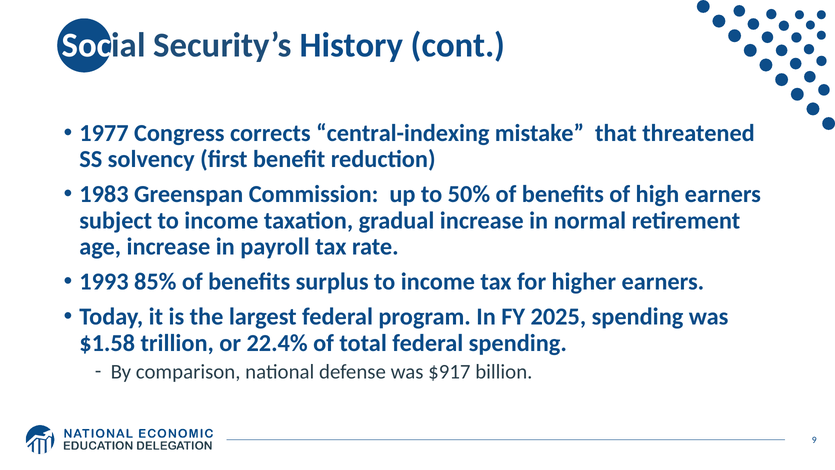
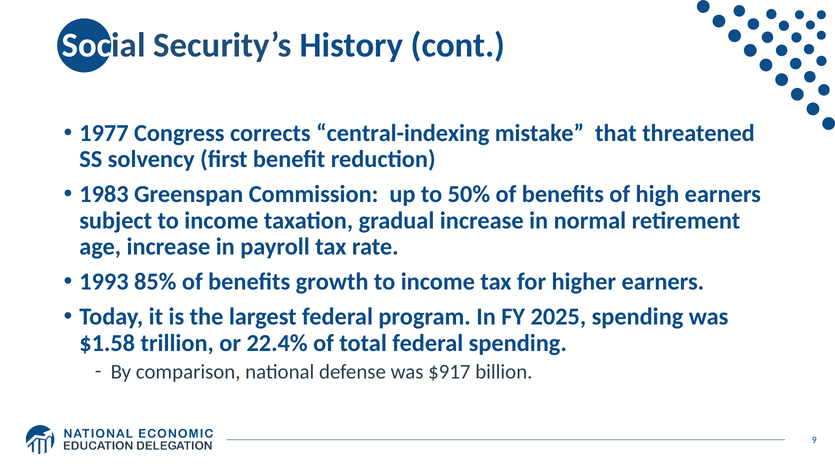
surplus: surplus -> growth
